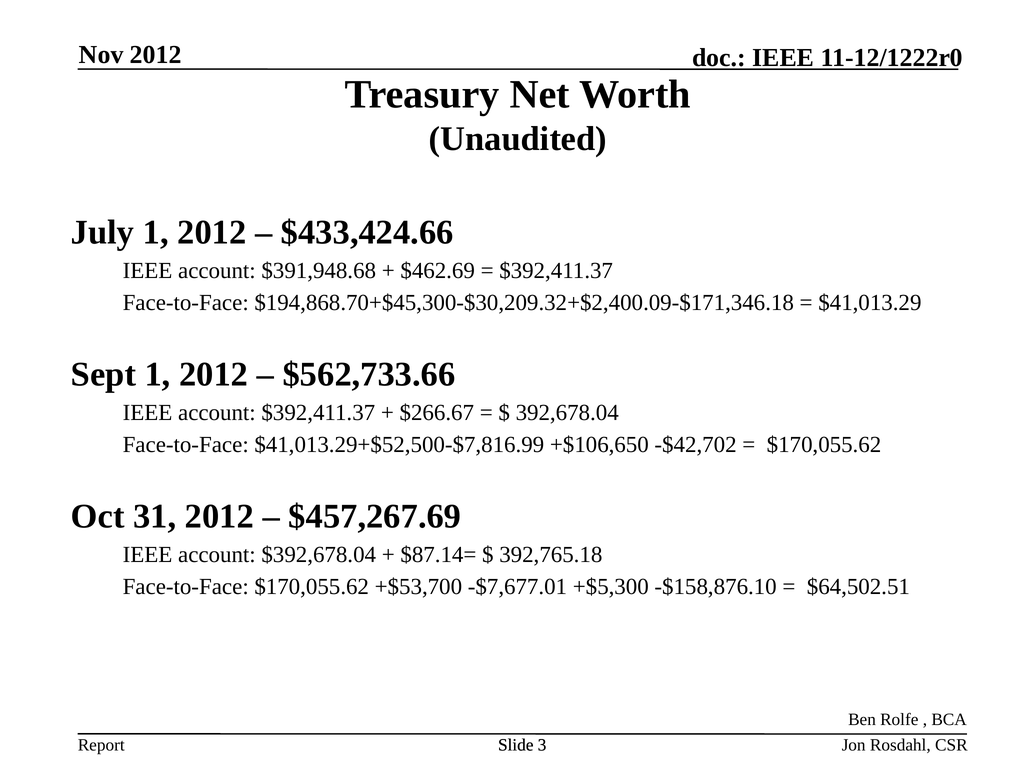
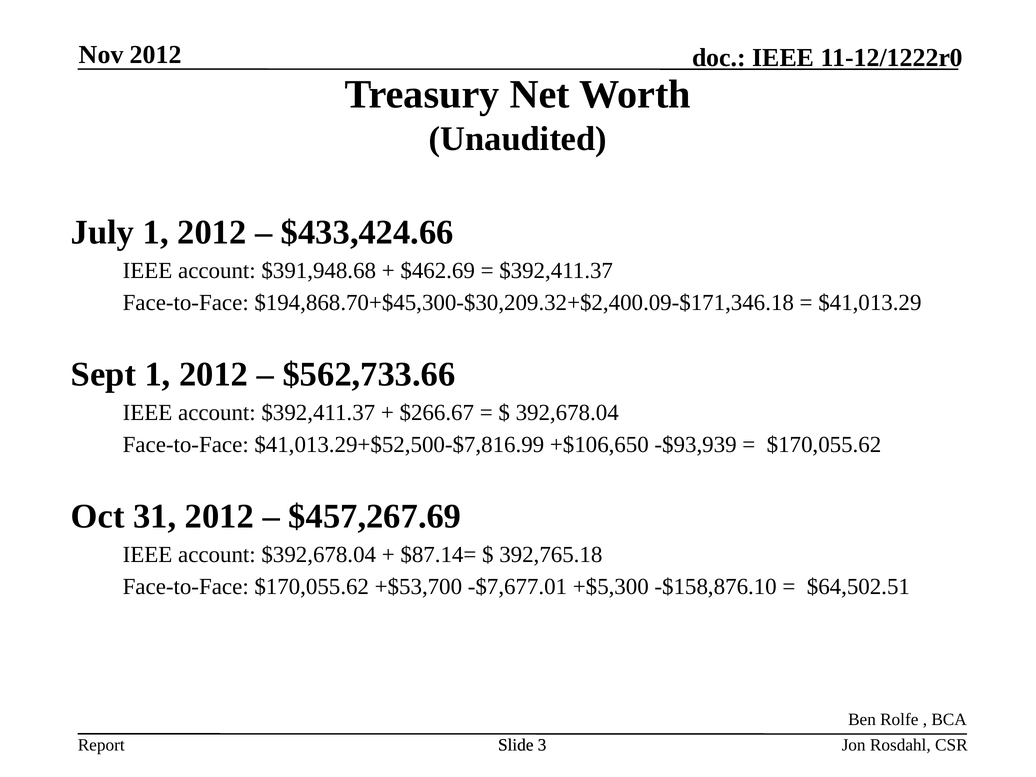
-$42,702: -$42,702 -> -$93,939
